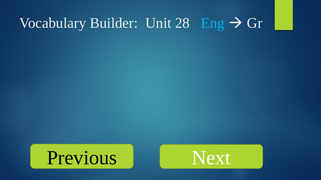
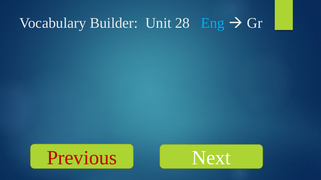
Previous colour: black -> red
